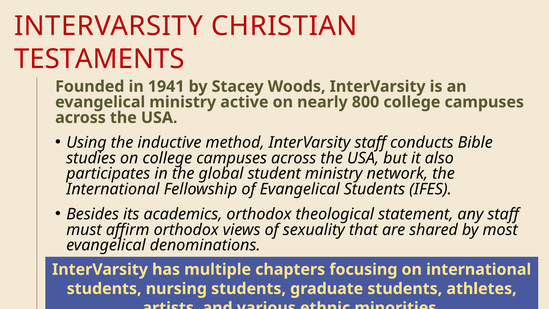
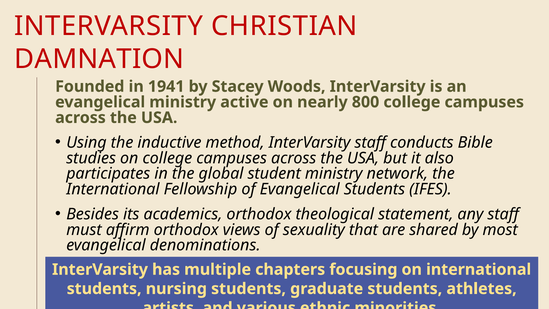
TESTAMENTS: TESTAMENTS -> DAMNATION
